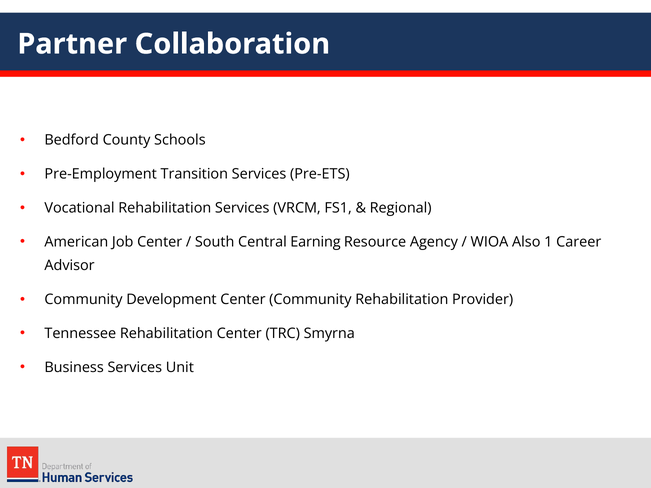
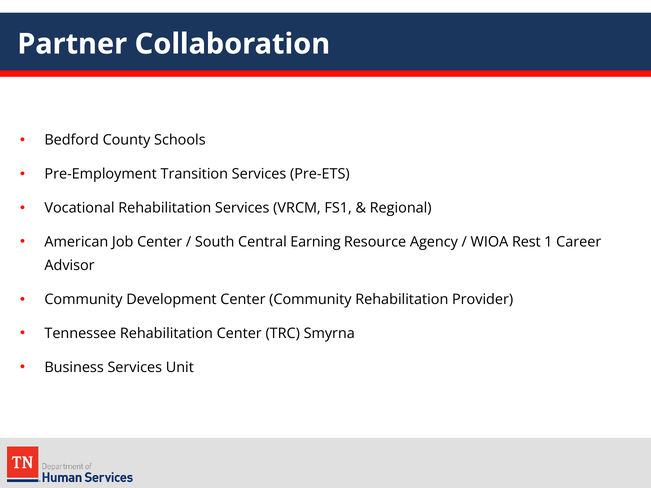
Also: Also -> Rest
